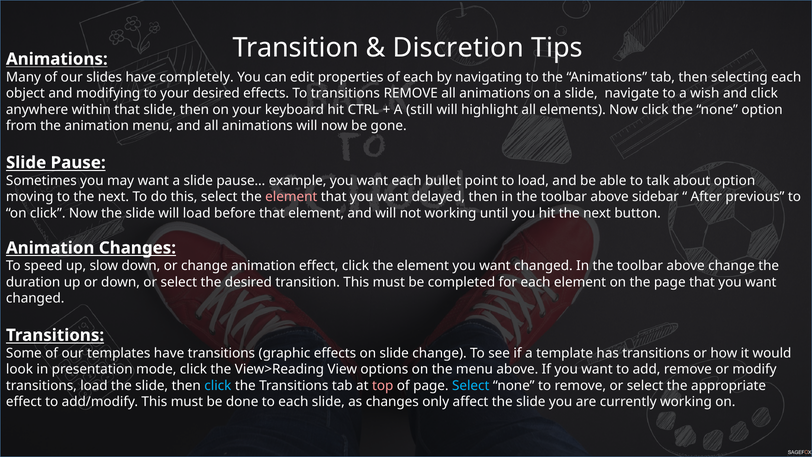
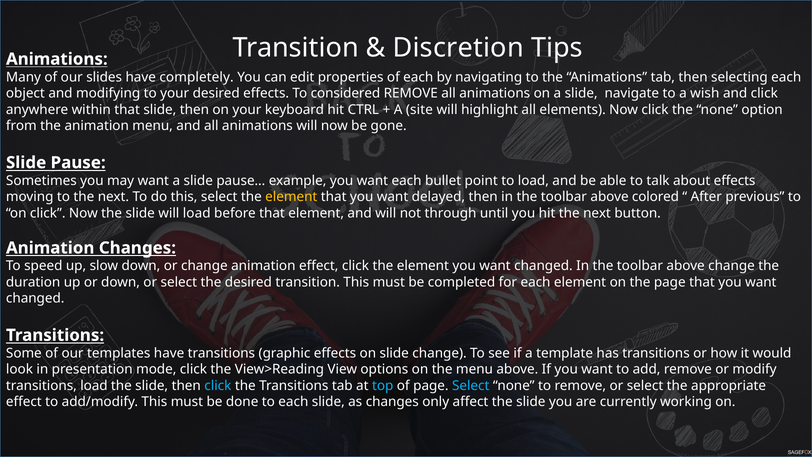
To transitions: transitions -> considered
still: still -> site
about option: option -> effects
element at (291, 197) colour: pink -> yellow
sidebar: sidebar -> colored
not working: working -> through
top colour: pink -> light blue
